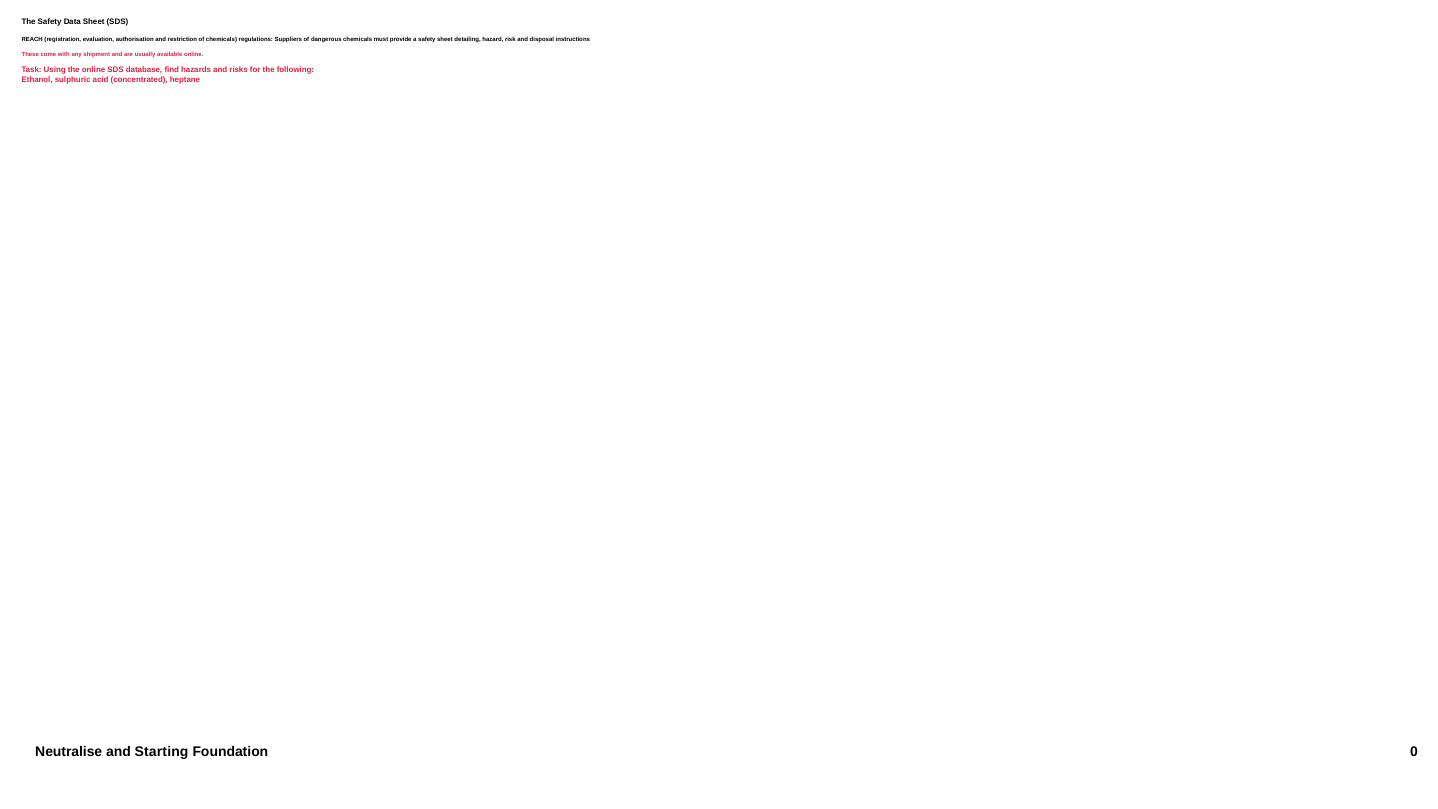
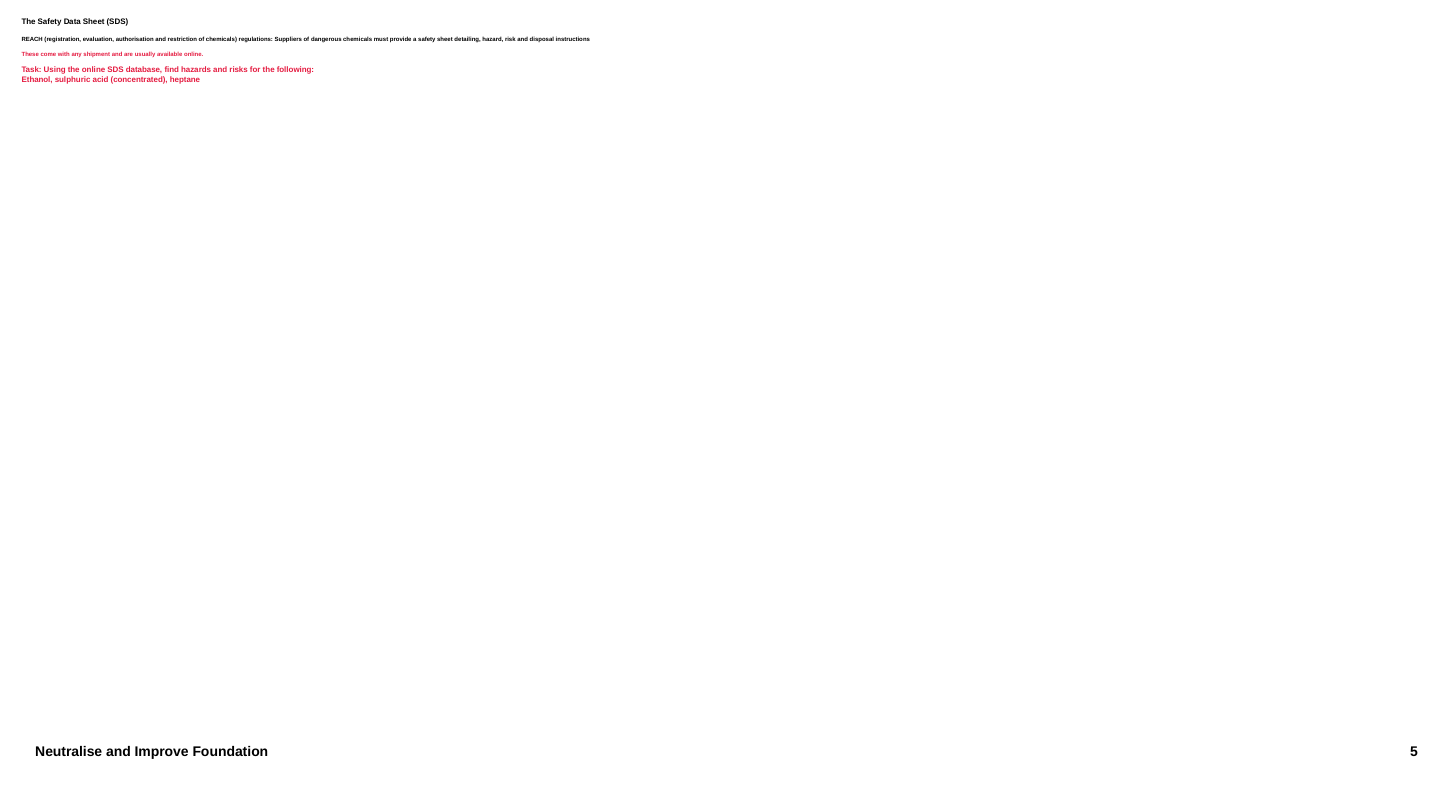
Starting: Starting -> Improve
0: 0 -> 5
